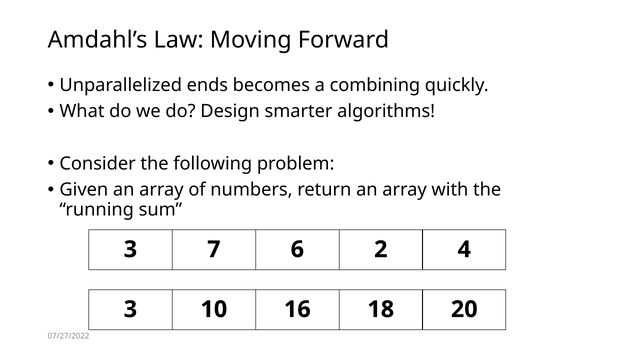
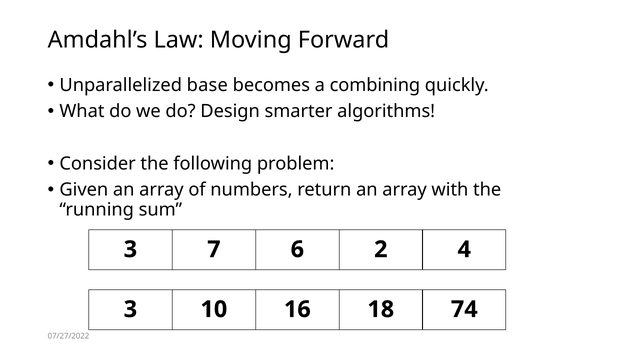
ends: ends -> base
20: 20 -> 74
